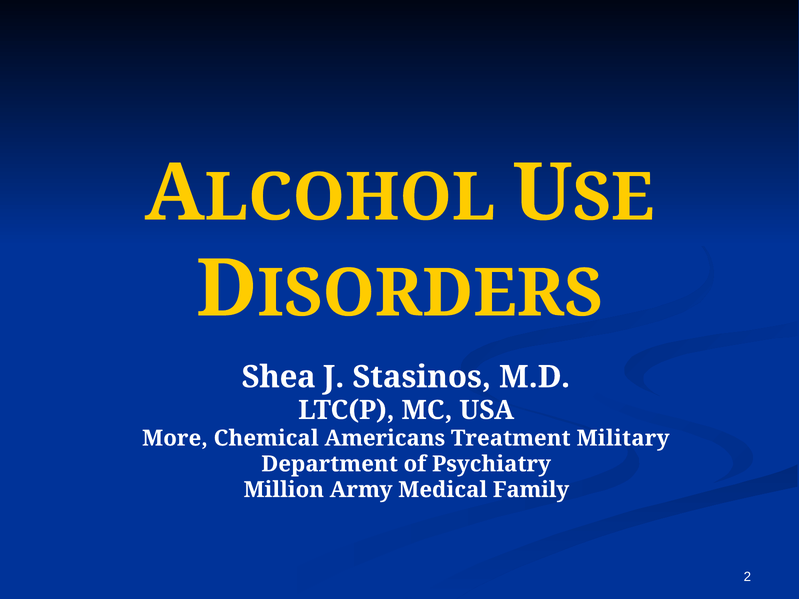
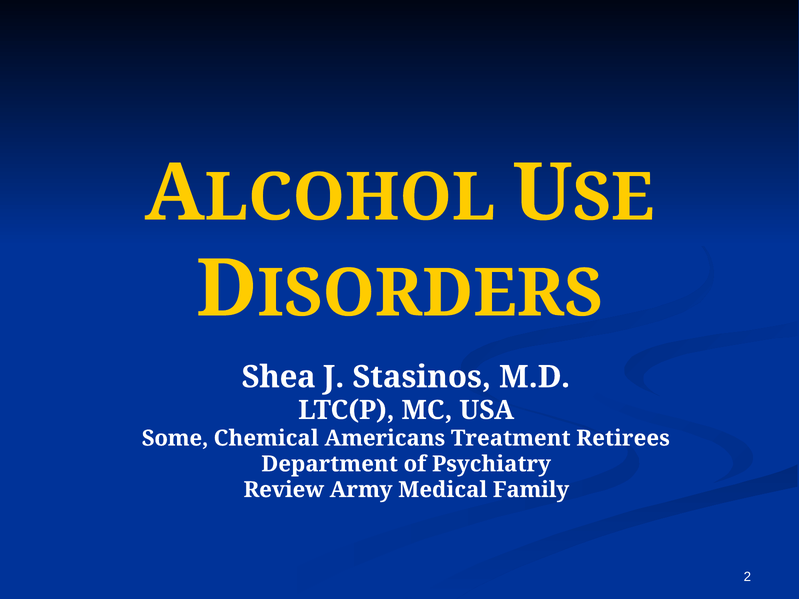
More: More -> Some
Military: Military -> Retirees
Million: Million -> Review
